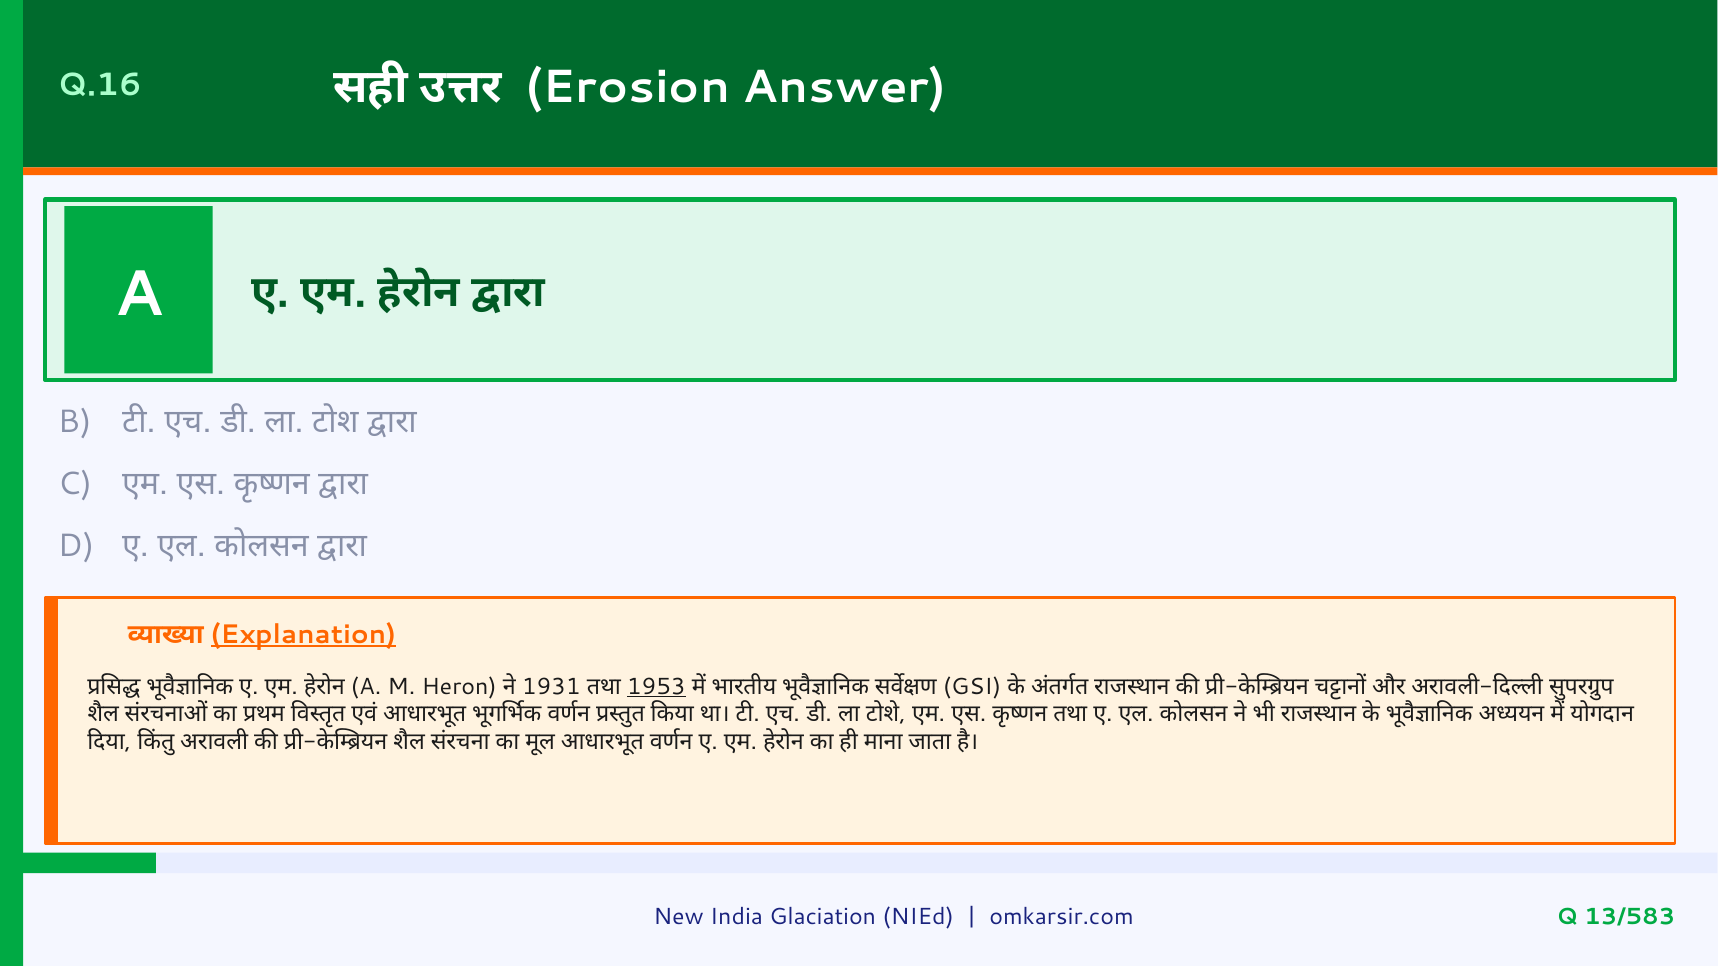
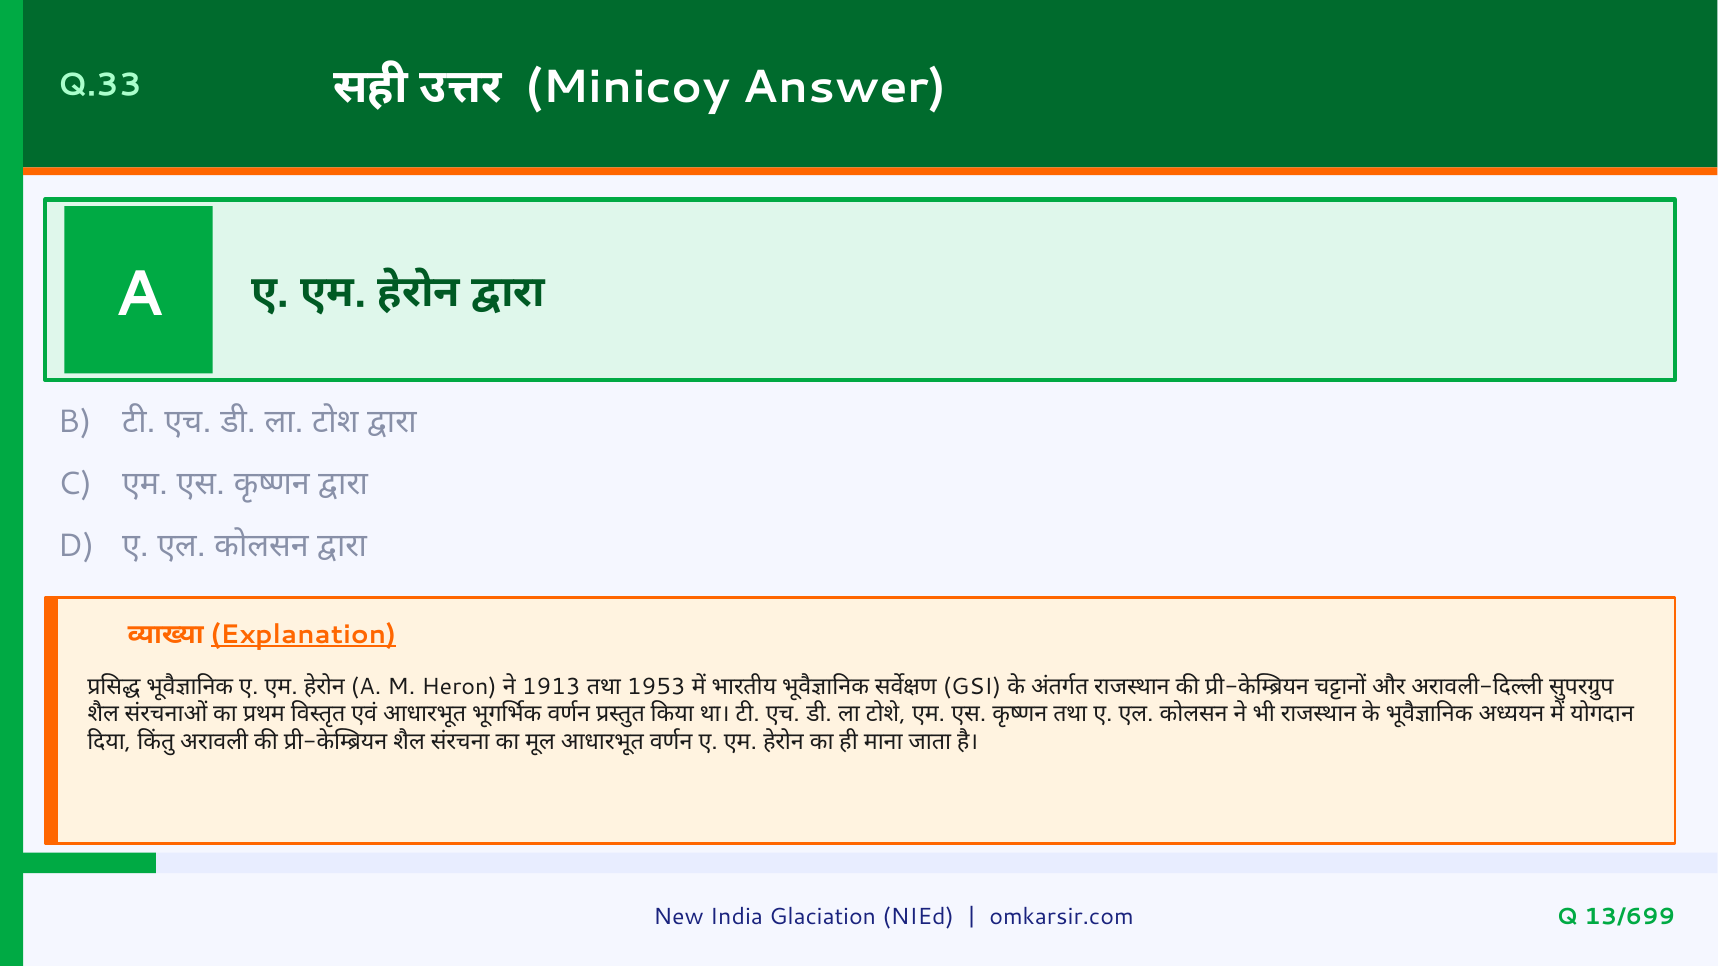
Q.16: Q.16 -> Q.33
Erosion: Erosion -> Minicoy
1931: 1931 -> 1913
1953 underline: present -> none
13/583: 13/583 -> 13/699
